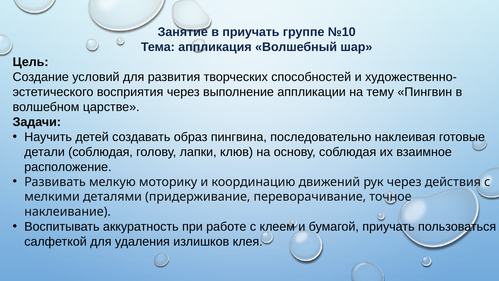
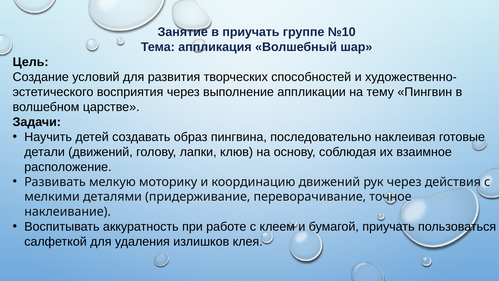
детали соблюдая: соблюдая -> движений
